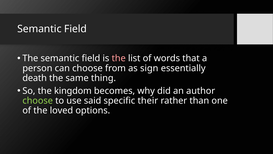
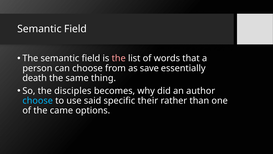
sign: sign -> save
kingdom: kingdom -> disciples
choose at (38, 100) colour: light green -> light blue
loved: loved -> came
